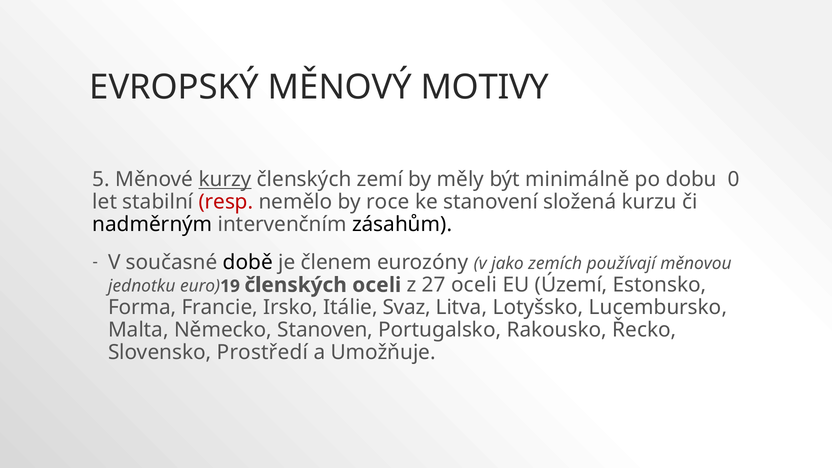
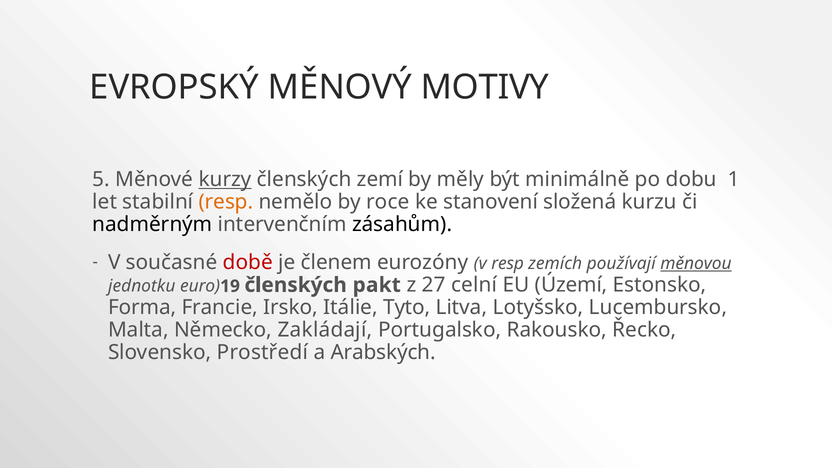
0: 0 -> 1
resp at (226, 202) colour: red -> orange
době colour: black -> red
v jako: jako -> resp
měnovou underline: none -> present
členských oceli: oceli -> pakt
27 oceli: oceli -> celní
Svaz: Svaz -> Tyto
Stanoven: Stanoven -> Zakládají
Umožňuje: Umožňuje -> Arabských
